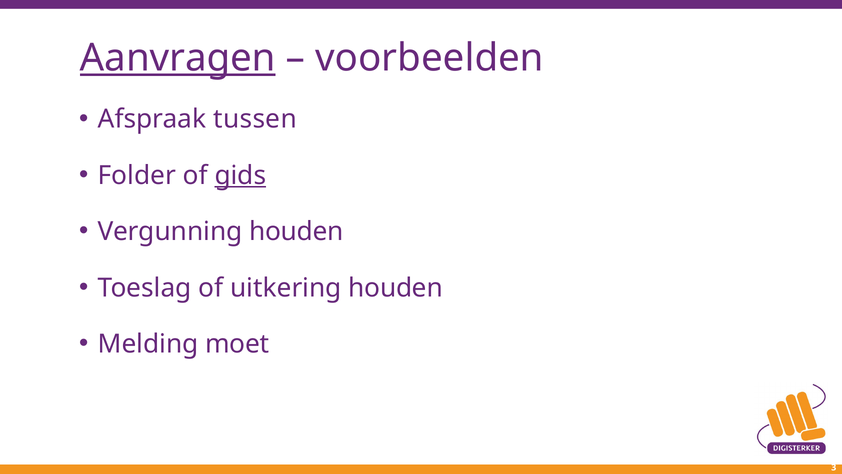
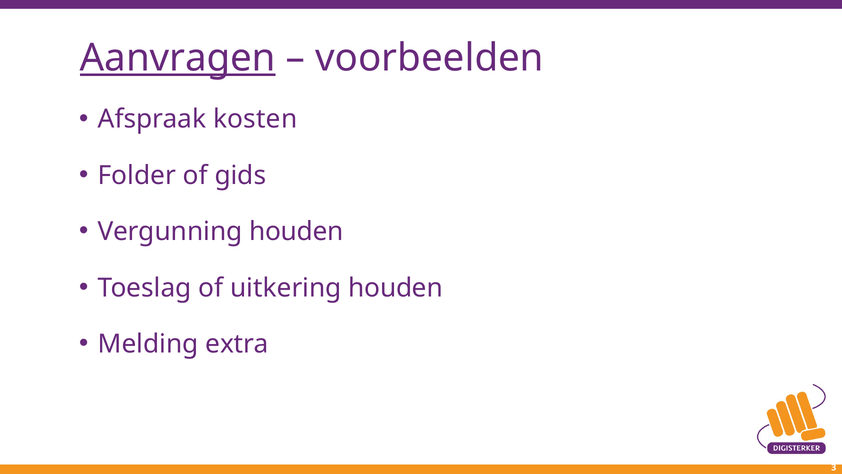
tussen: tussen -> kosten
gids underline: present -> none
moet: moet -> extra
